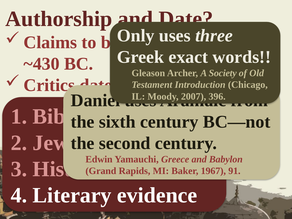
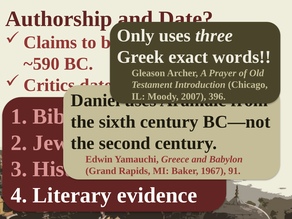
~430: ~430 -> ~590
Society: Society -> Prayer
